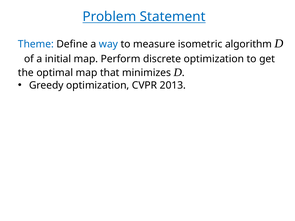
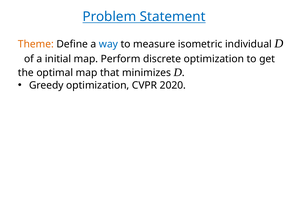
Theme colour: blue -> orange
algorithm: algorithm -> individual
2013: 2013 -> 2020
